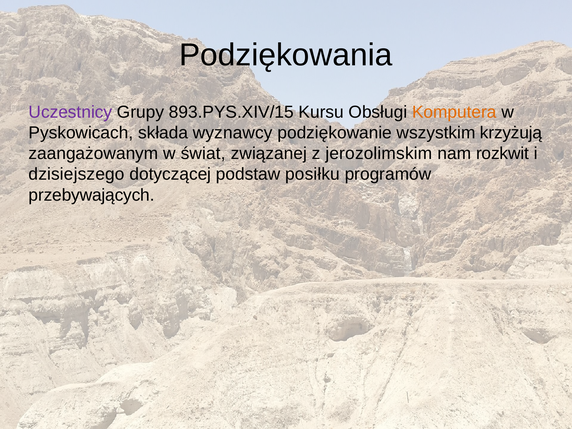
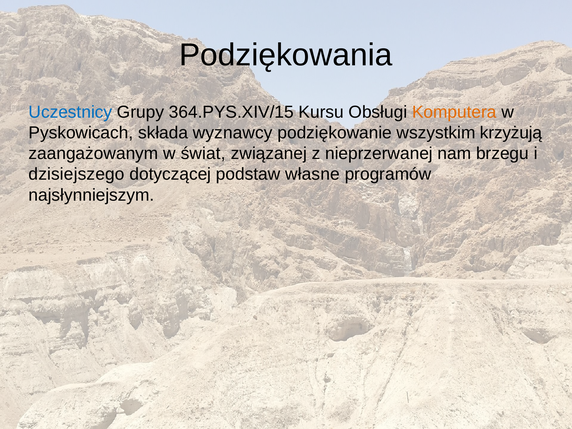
Uczestnicy colour: purple -> blue
893.PYS.XIV/15: 893.PYS.XIV/15 -> 364.PYS.XIV/15
jerozolimskim: jerozolimskim -> nieprzerwanej
rozkwit: rozkwit -> brzegu
posiłku: posiłku -> własne
przebywających: przebywających -> najsłynniejszym
